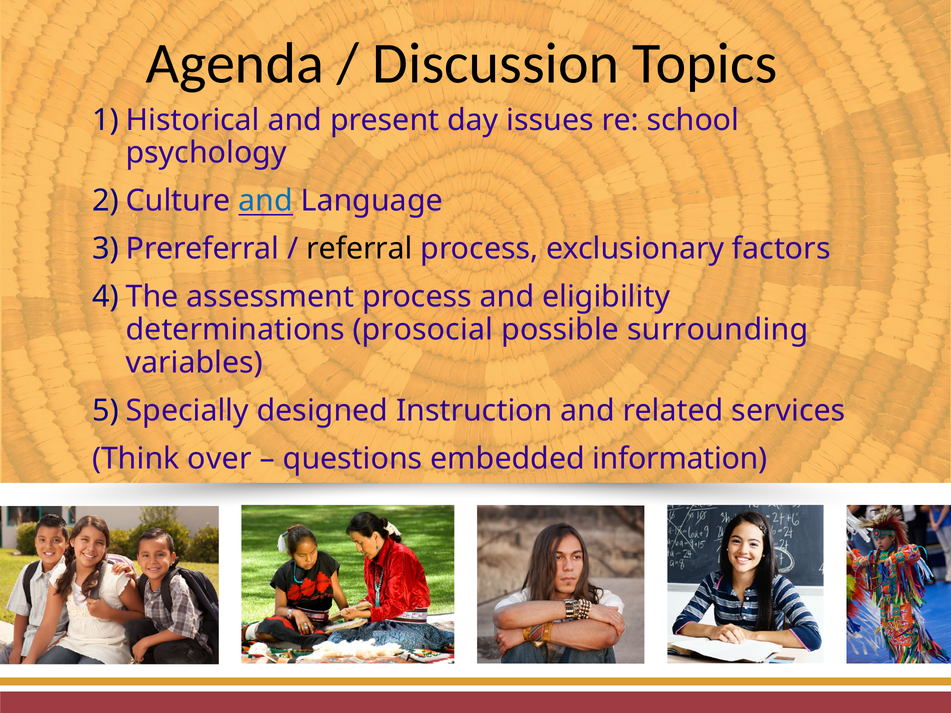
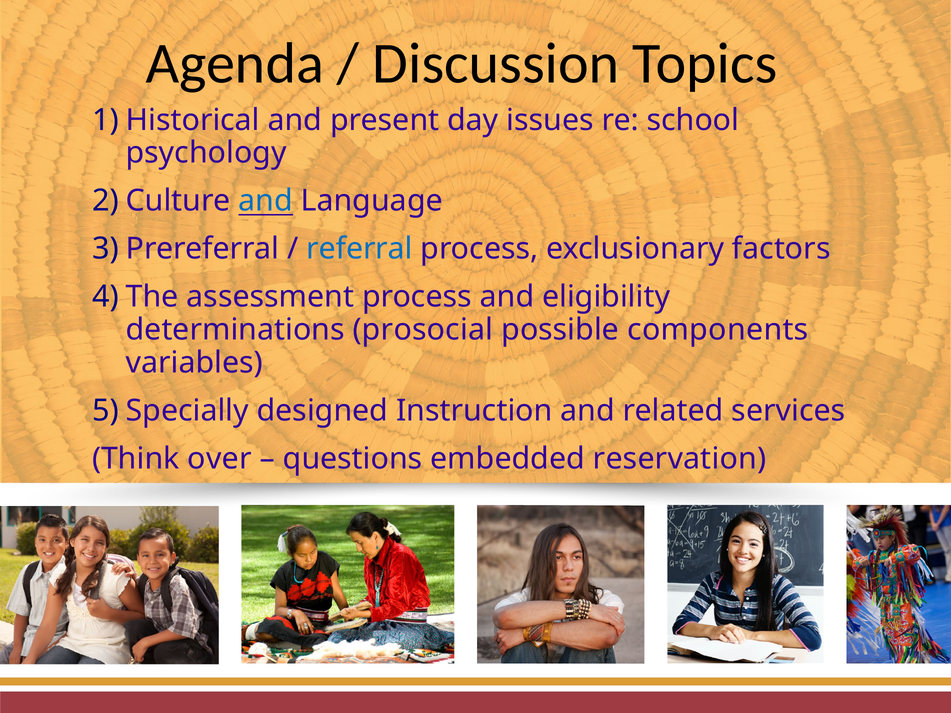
referral colour: black -> blue
surrounding: surrounding -> components
information: information -> reservation
